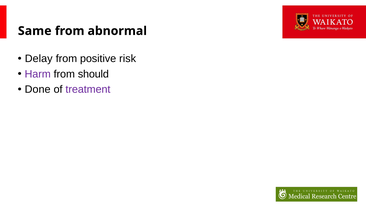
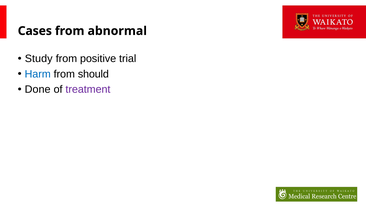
Same: Same -> Cases
Delay: Delay -> Study
risk: risk -> trial
Harm colour: purple -> blue
